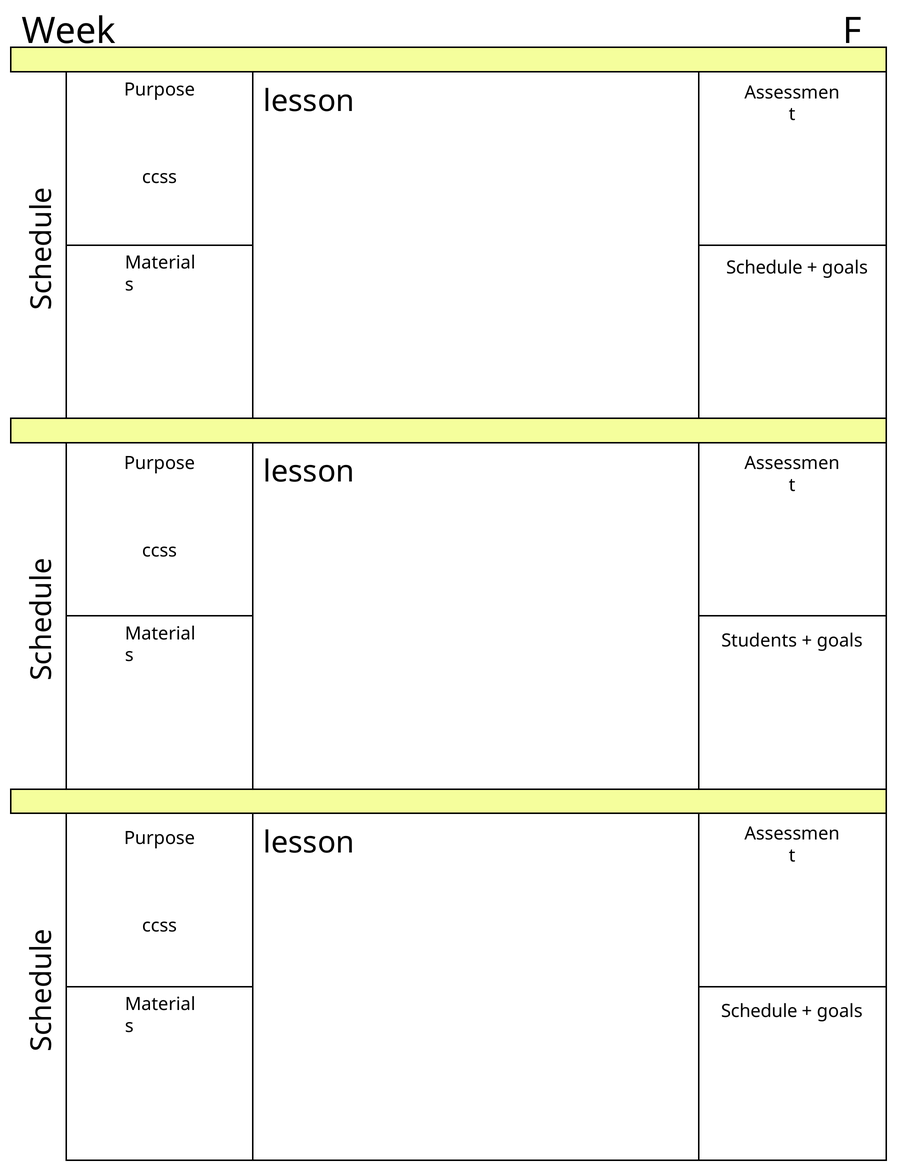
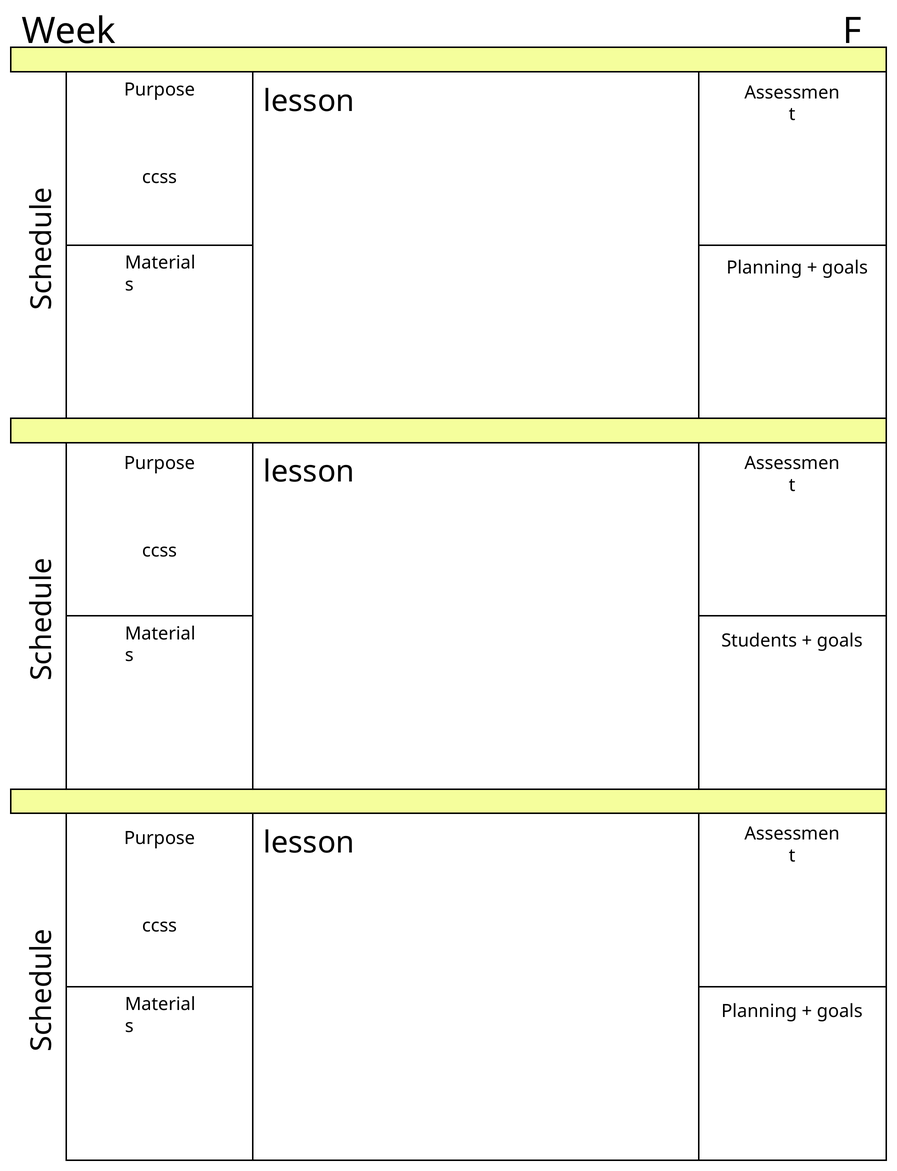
Schedule at (764, 267): Schedule -> Planning
Schedule at (759, 1011): Schedule -> Planning
